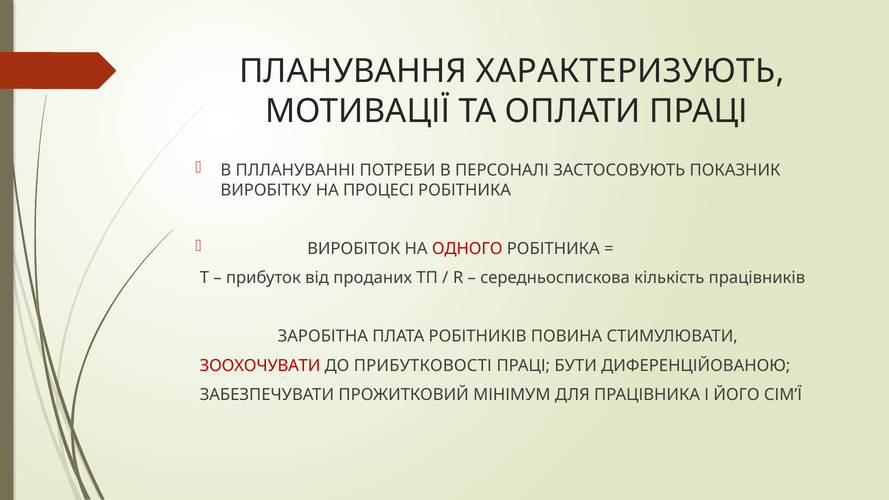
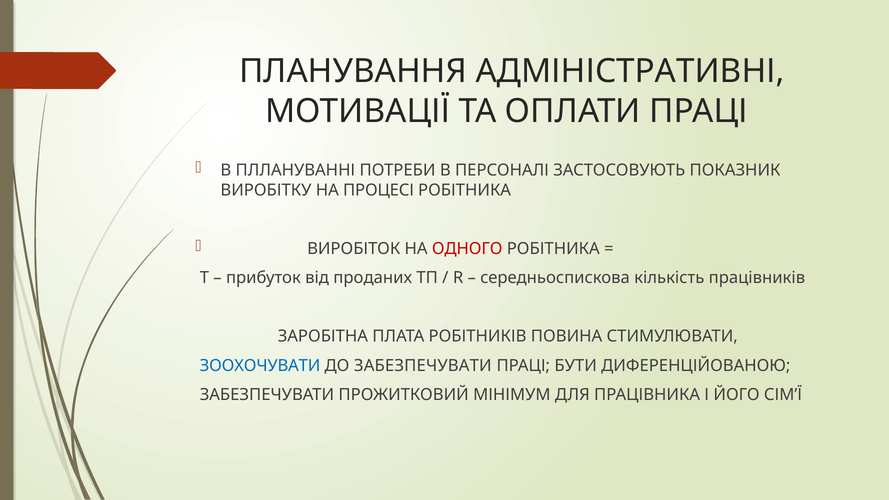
ХАРАКТЕРИЗУЮТЬ: ХАРАКТЕРИЗУЮТЬ -> АДМІНІСТРАТИВНІ
ЗООХОЧУВАТИ colour: red -> blue
ДО ПРИБУТКОВОСТІ: ПРИБУТКОВОСТІ -> ЗАБЕЗПЕЧУВАТИ
